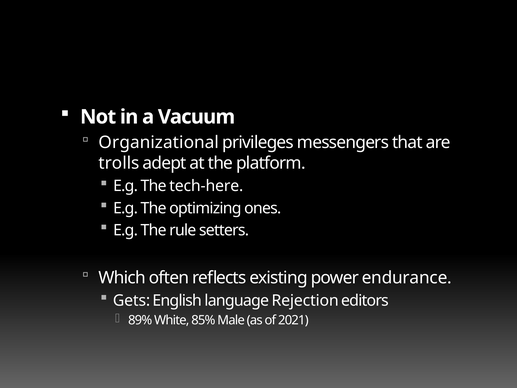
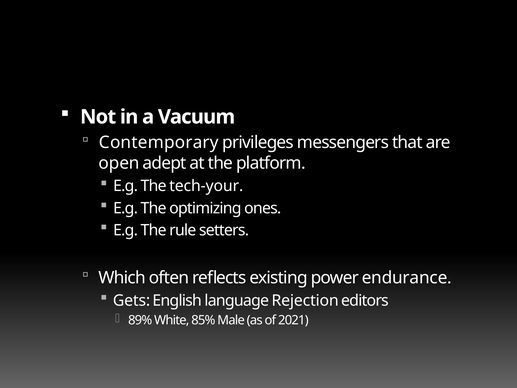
Organizational: Organizational -> Contemporary
trolls: trolls -> open
tech-here: tech-here -> tech-your
